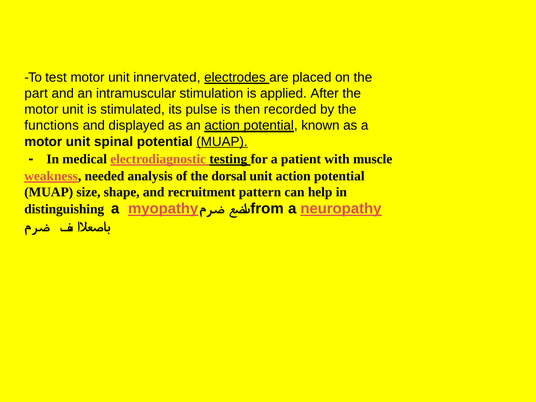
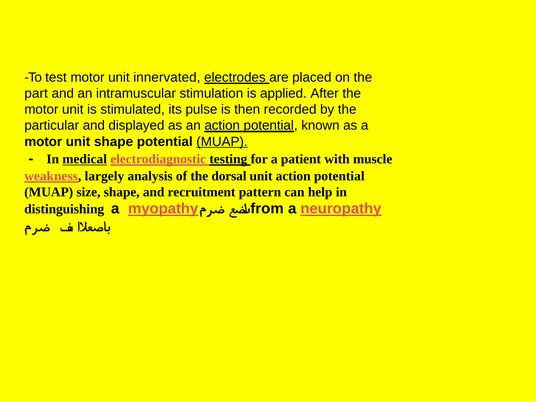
functions: functions -> particular
unit spinal: spinal -> shape
medical underline: none -> present
needed: needed -> largely
